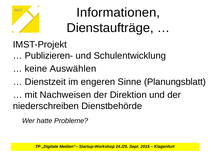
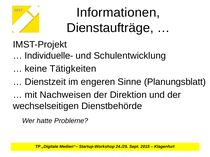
Publizieren-: Publizieren- -> Individuelle-
Auswählen: Auswählen -> Tätigkeiten
niederschreiben: niederschreiben -> wechselseitigen
